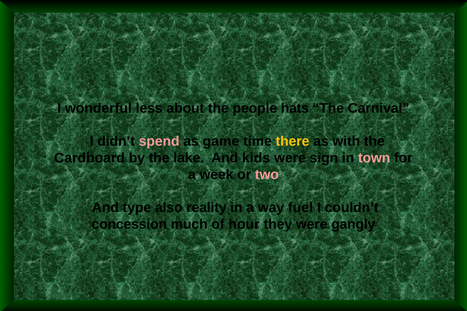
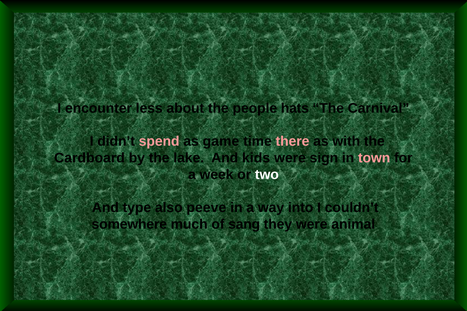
wonderful: wonderful -> encounter
there colour: yellow -> pink
two colour: pink -> white
reality: reality -> peeve
fuel: fuel -> into
concession: concession -> somewhere
hour: hour -> sang
gangly: gangly -> animal
